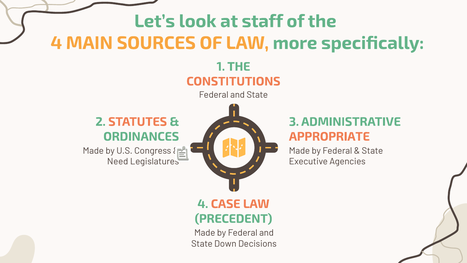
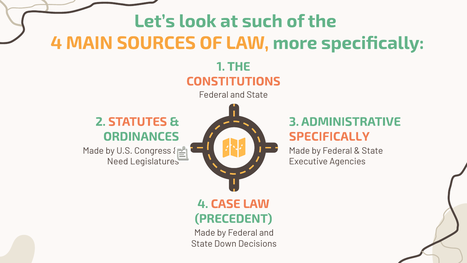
staff: staff -> such
APPROPRIATE at (329, 136): APPROPRIATE -> SPECIFICALLY
